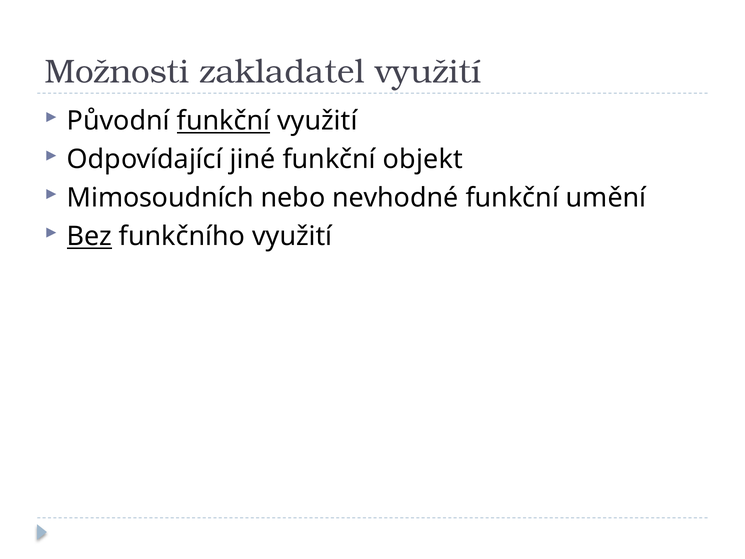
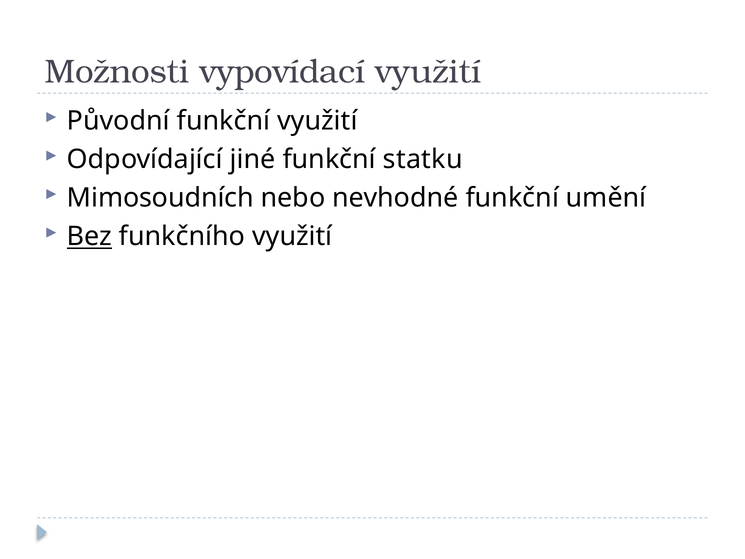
zakladatel: zakladatel -> vypovídací
funkční at (224, 121) underline: present -> none
objekt: objekt -> statku
